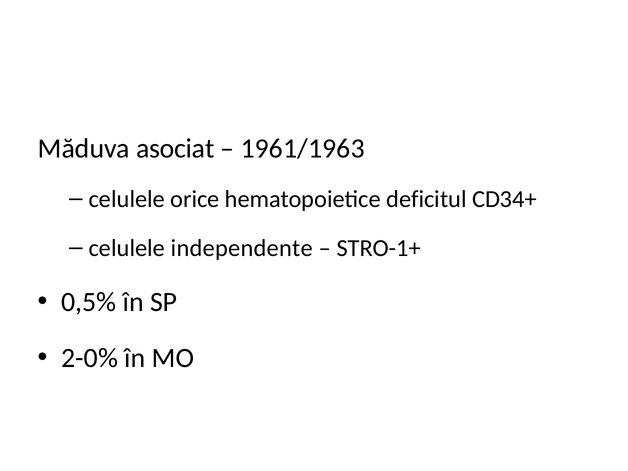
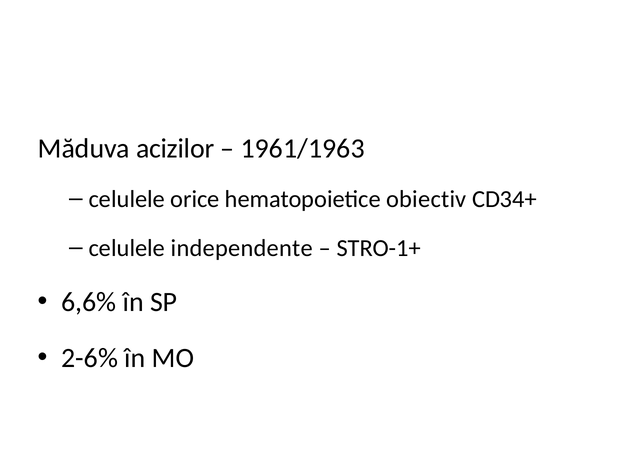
asociat: asociat -> acizilor
deficitul: deficitul -> obiectiv
0,5%: 0,5% -> 6,6%
2-0%: 2-0% -> 2-6%
